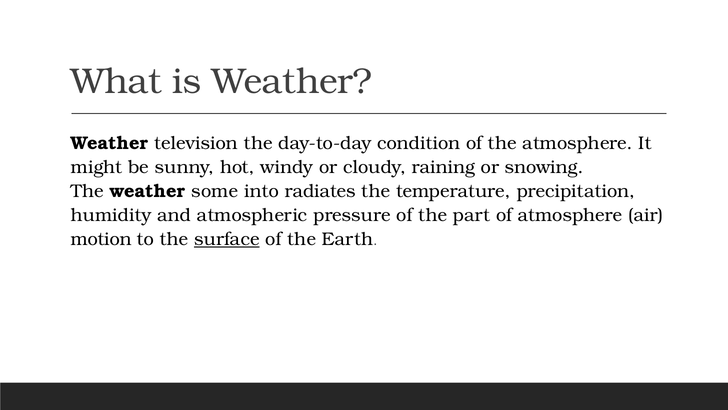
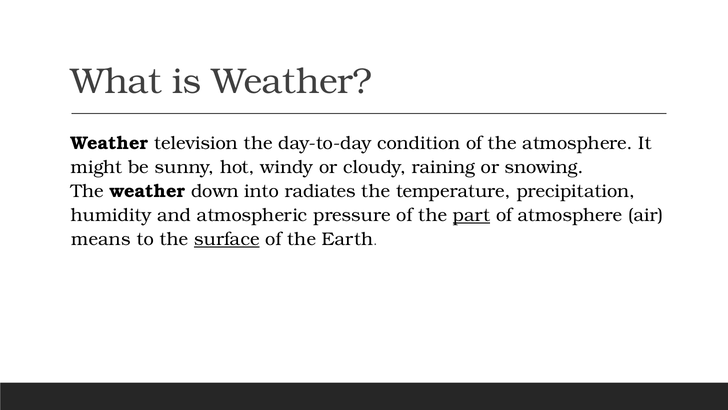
some: some -> down
part underline: none -> present
motion: motion -> means
